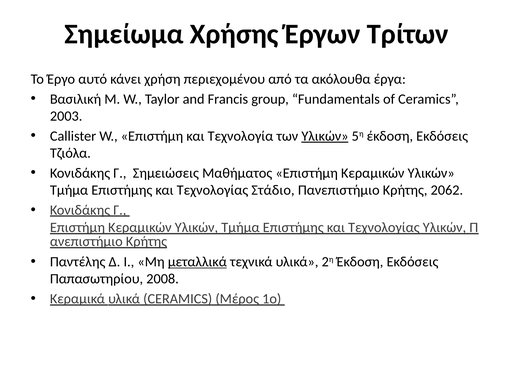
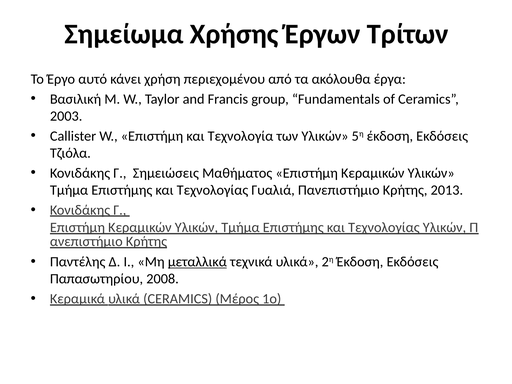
Υλικών at (325, 136) underline: present -> none
Στάδιο: Στάδιο -> Γυαλιά
2062: 2062 -> 2013
